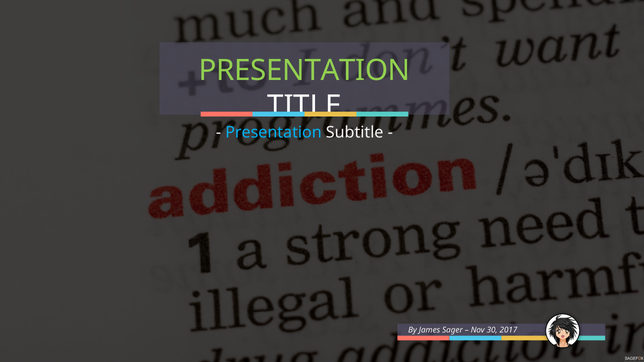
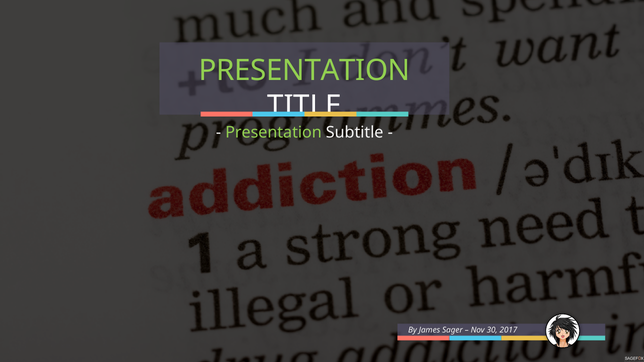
Presentation at (273, 133) colour: light blue -> light green
